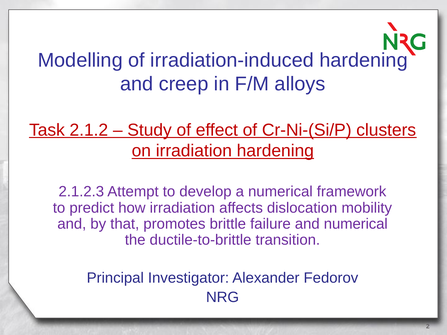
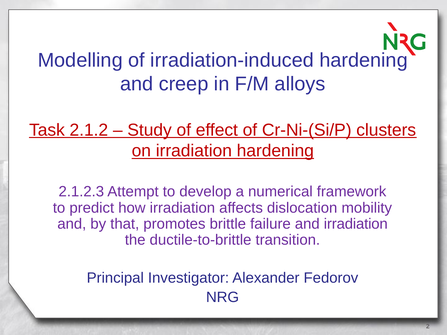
and numerical: numerical -> irradiation
